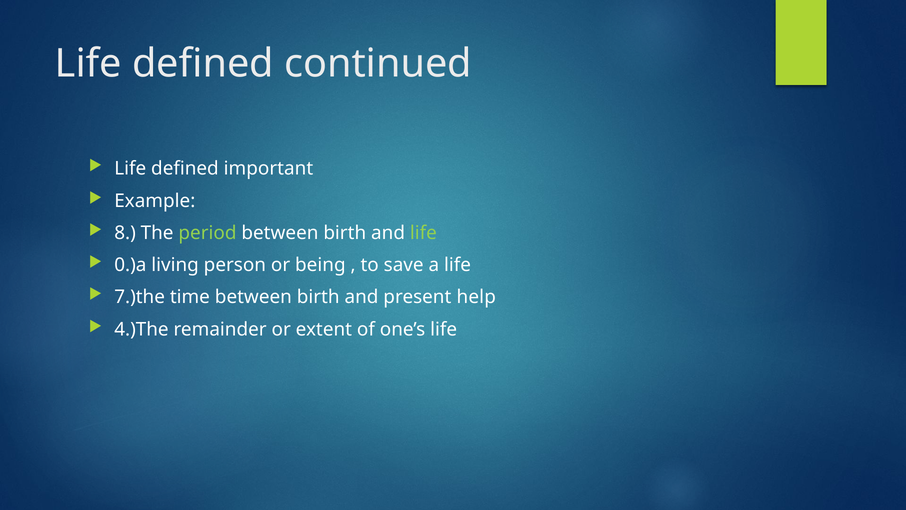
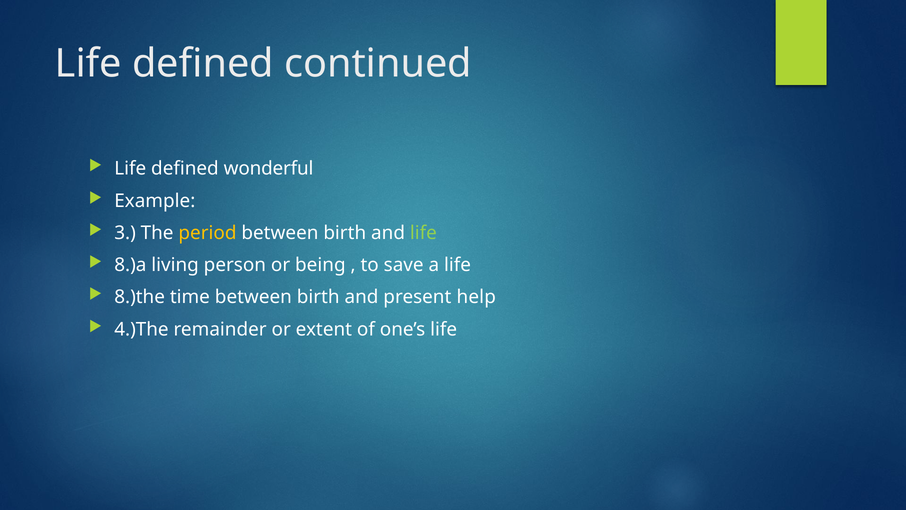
important: important -> wonderful
8: 8 -> 3
period colour: light green -> yellow
0.)a: 0.)a -> 8.)a
7.)the: 7.)the -> 8.)the
